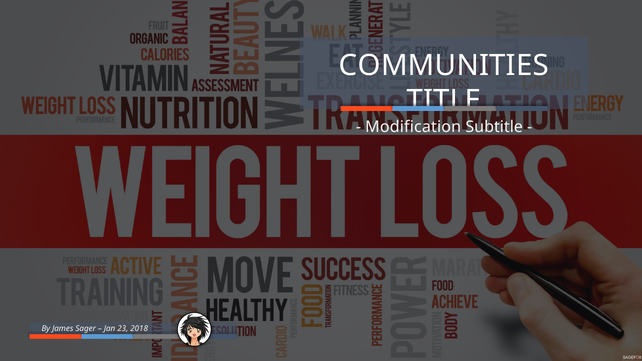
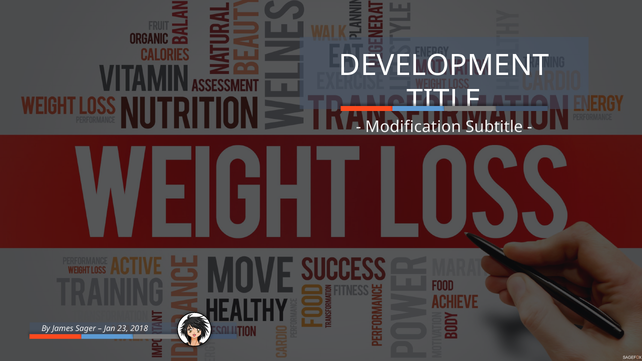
COMMUNITIES: COMMUNITIES -> DEVELOPMENT
